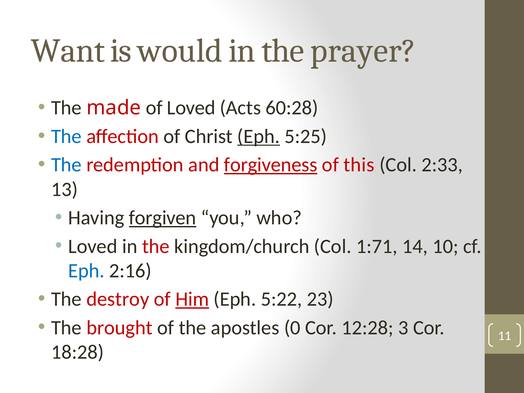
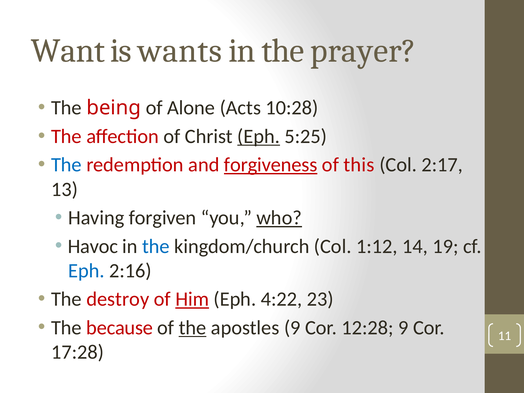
would: would -> wants
made: made -> being
of Loved: Loved -> Alone
60:28: 60:28 -> 10:28
The at (66, 136) colour: blue -> red
2:33: 2:33 -> 2:17
forgiven underline: present -> none
who underline: none -> present
Loved at (93, 246): Loved -> Havoc
the at (156, 246) colour: red -> blue
1:71: 1:71 -> 1:12
10: 10 -> 19
5:22: 5:22 -> 4:22
brought: brought -> because
the at (193, 328) underline: none -> present
apostles 0: 0 -> 9
12:28 3: 3 -> 9
18:28: 18:28 -> 17:28
